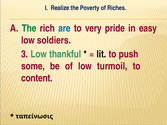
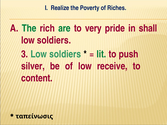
are colour: blue -> green
easy: easy -> shall
3 Low thankful: thankful -> soldiers
lit colour: black -> green
some: some -> silver
turmoil: turmoil -> receive
